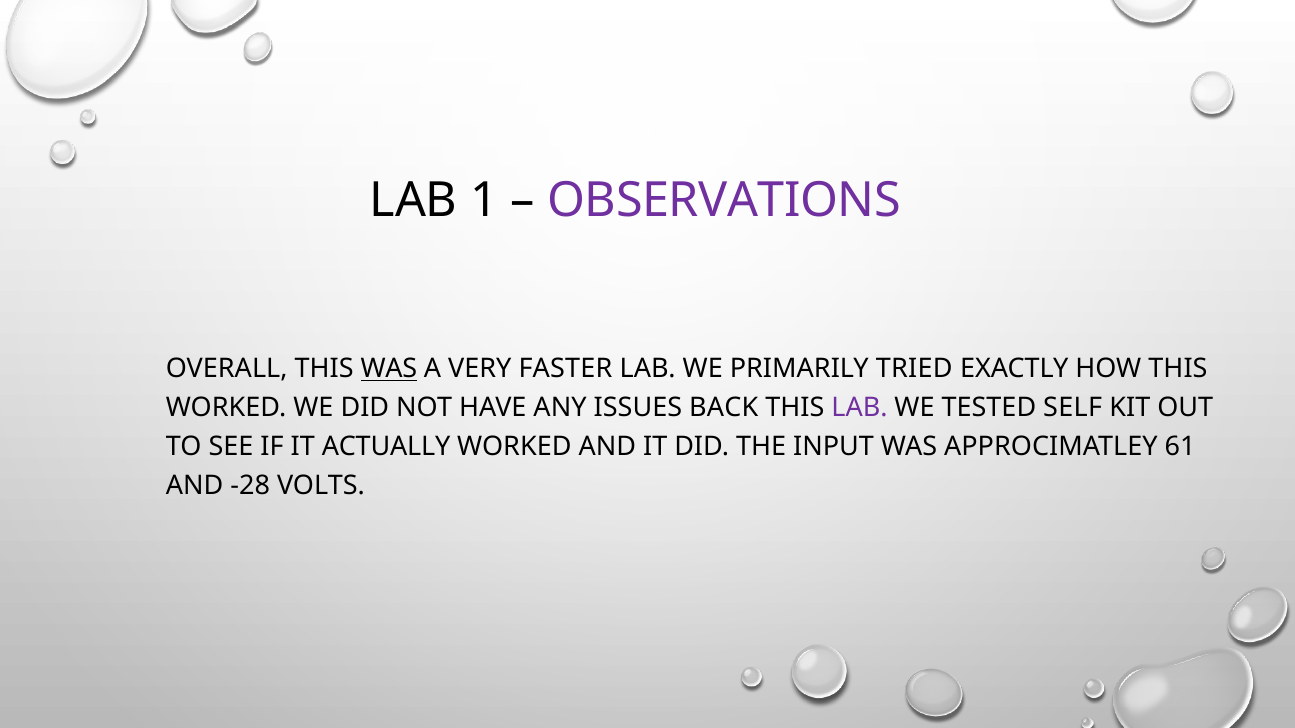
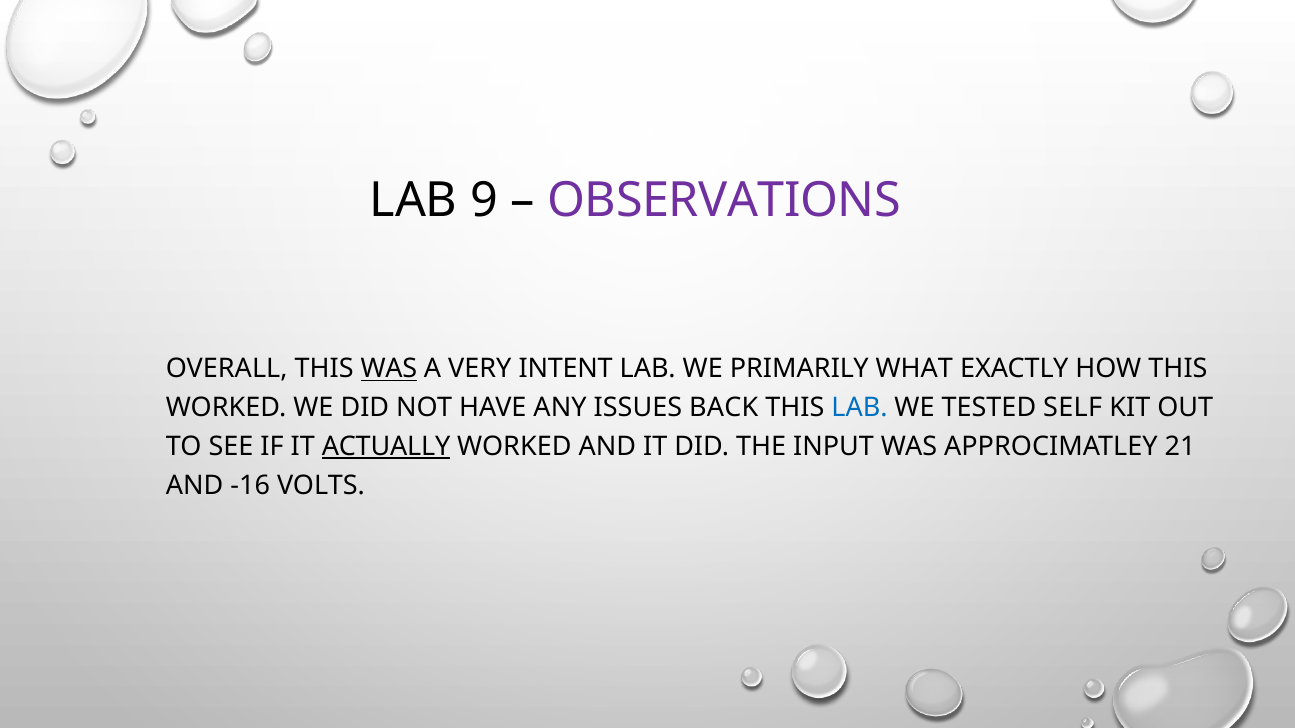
1: 1 -> 9
FASTER: FASTER -> INTENT
TRIED: TRIED -> WHAT
LAB at (859, 408) colour: purple -> blue
ACTUALLY underline: none -> present
61: 61 -> 21
-28: -28 -> -16
